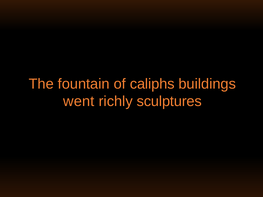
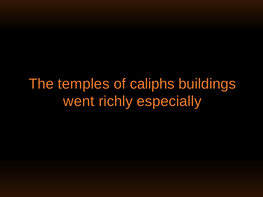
fountain: fountain -> temples
sculptures: sculptures -> especially
